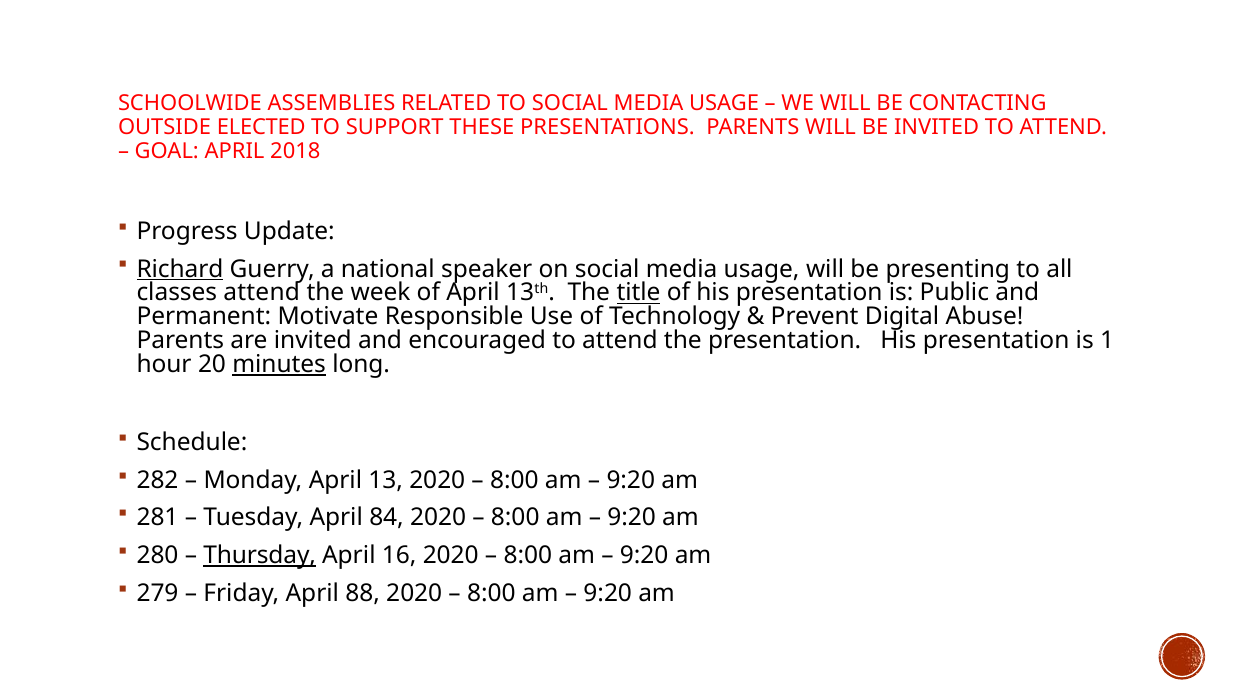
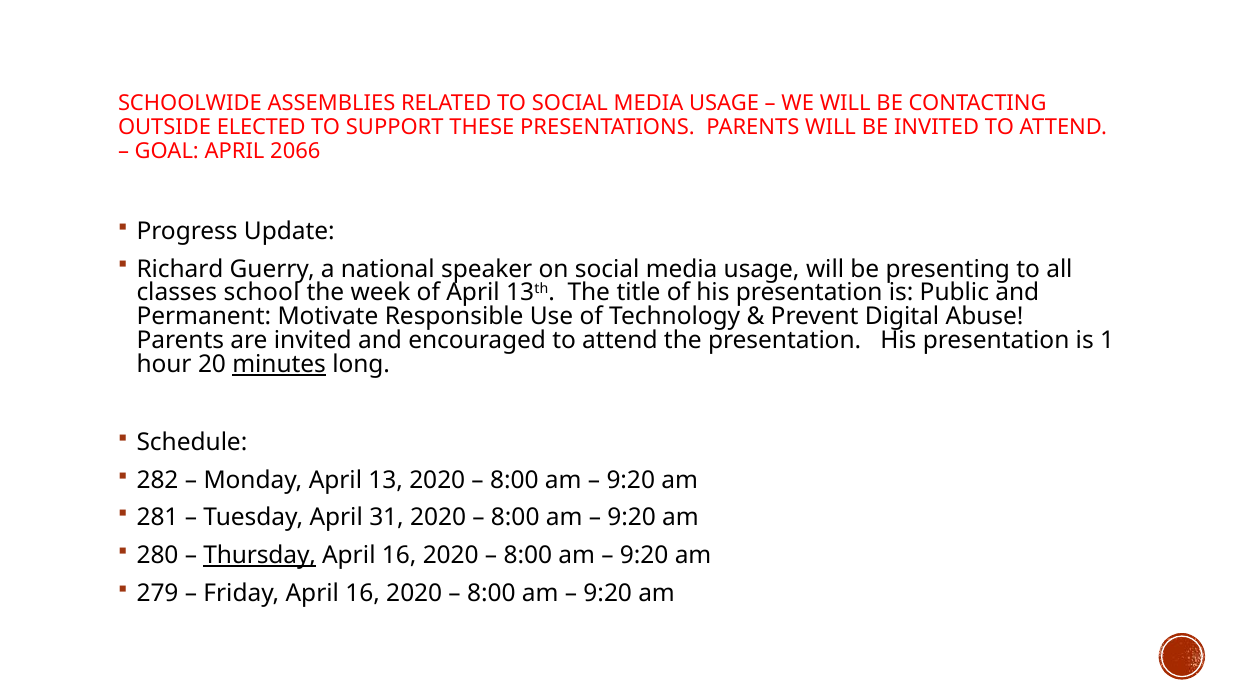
2018: 2018 -> 2066
Richard underline: present -> none
classes attend: attend -> school
title underline: present -> none
84: 84 -> 31
Friday April 88: 88 -> 16
